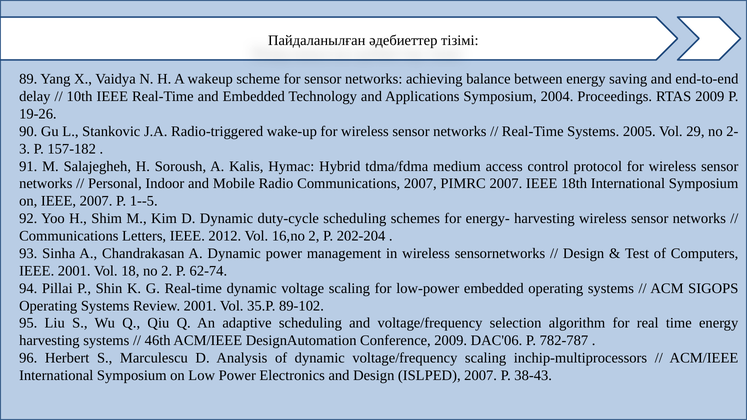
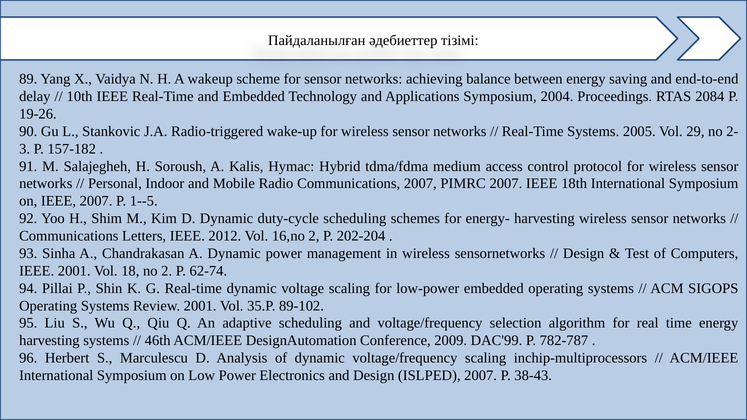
RTAS 2009: 2009 -> 2084
DAC'06: DAC'06 -> DAC'99
